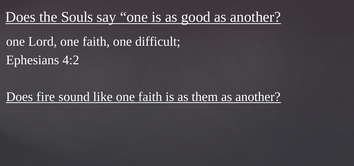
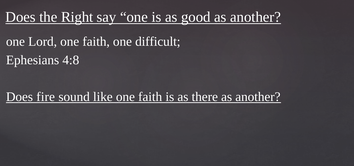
Souls: Souls -> Right
4:2: 4:2 -> 4:8
them: them -> there
